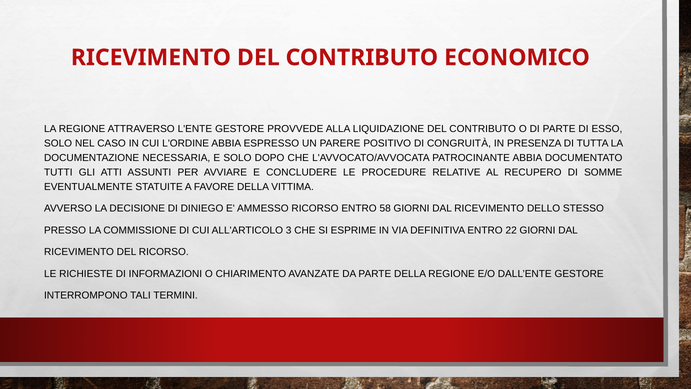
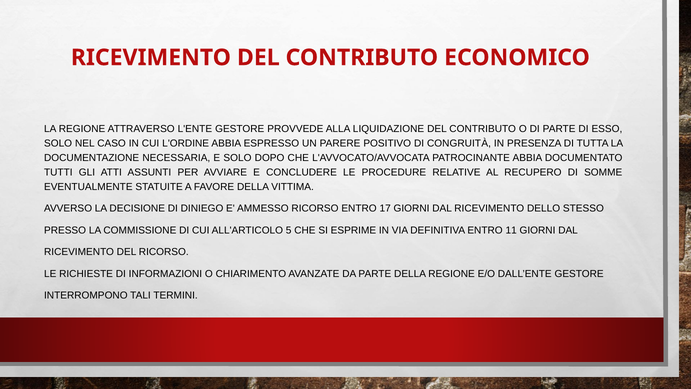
58: 58 -> 17
3: 3 -> 5
22: 22 -> 11
